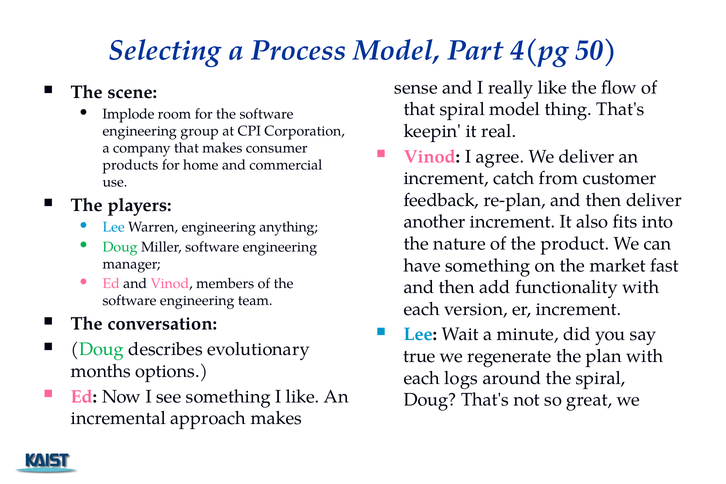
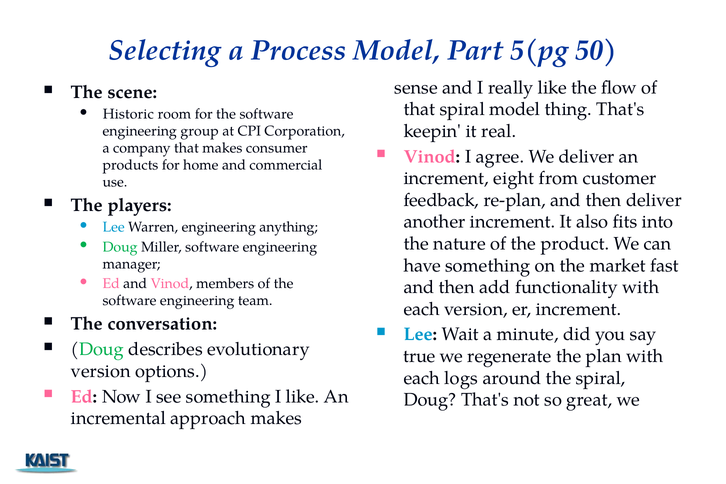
4(pg: 4(pg -> 5(pg
Implode: Implode -> Historic
catch: catch -> eight
months at (101, 371): months -> version
